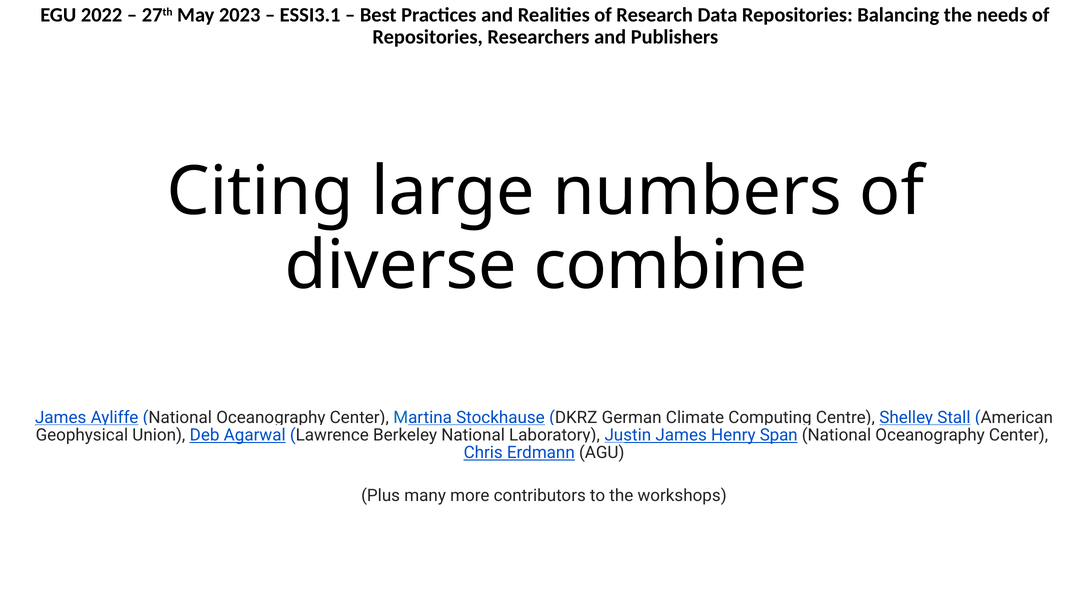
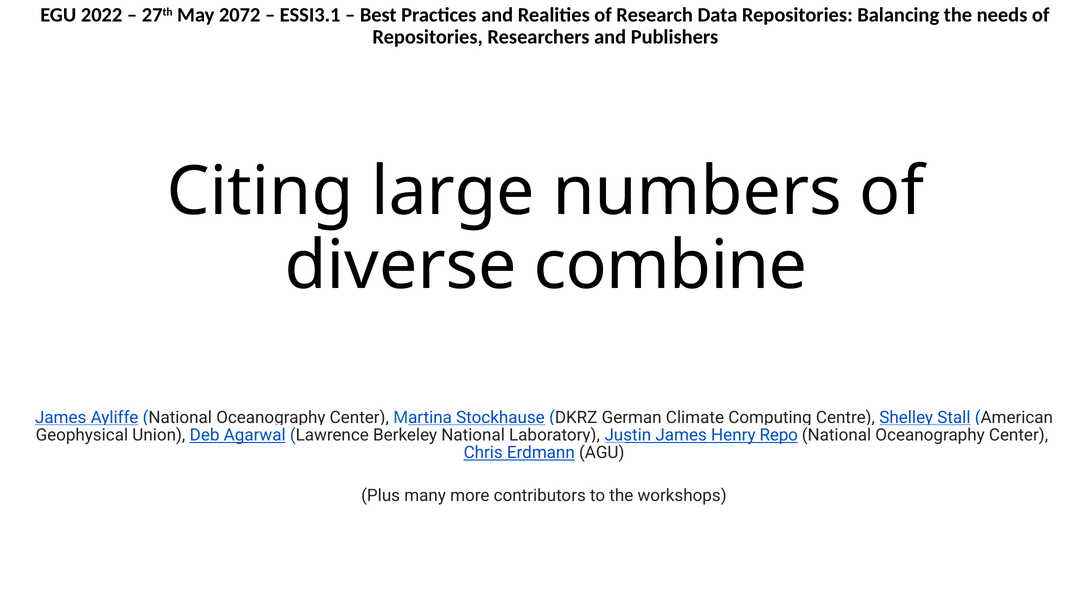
2023: 2023 -> 2072
Span: Span -> Repo
